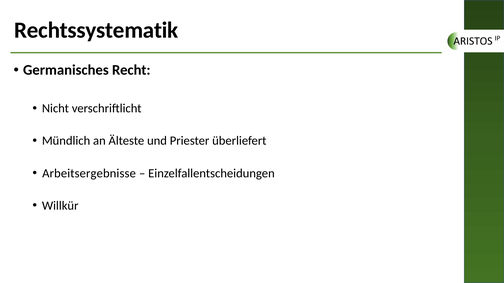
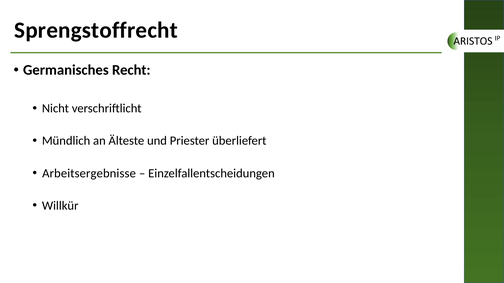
Rechtssystematik: Rechtssystematik -> Sprengstoffrecht
